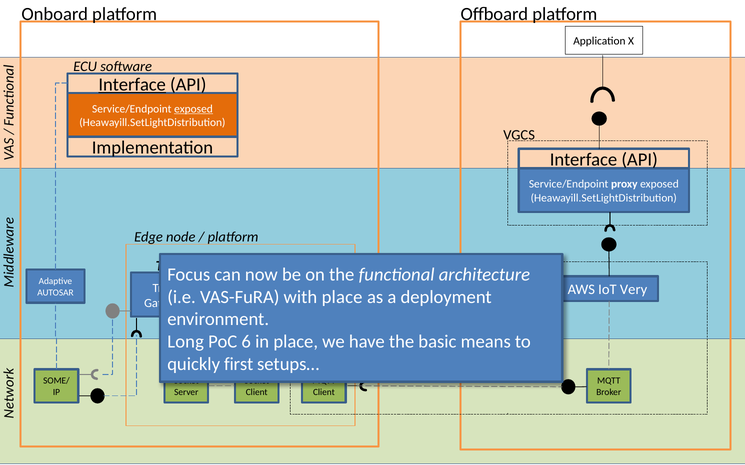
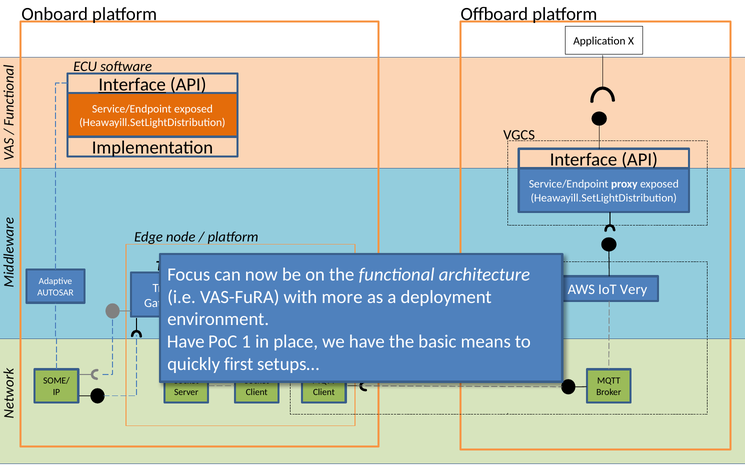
exposed at (193, 109) underline: present -> none
place at (342, 297): place -> more
Long at (186, 342): Long -> Have
6: 6 -> 1
